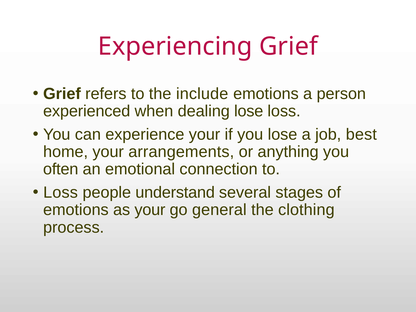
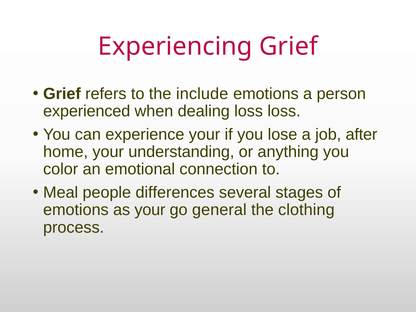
dealing lose: lose -> loss
best: best -> after
arrangements: arrangements -> understanding
often: often -> color
Loss at (61, 193): Loss -> Meal
understand: understand -> differences
